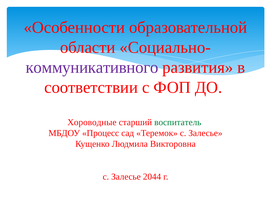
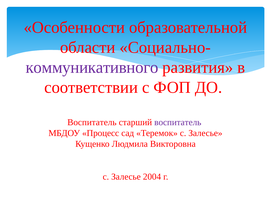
Хороводные at (92, 122): Хороводные -> Воспитатель
воспитатель at (178, 122) colour: green -> purple
2044: 2044 -> 2004
